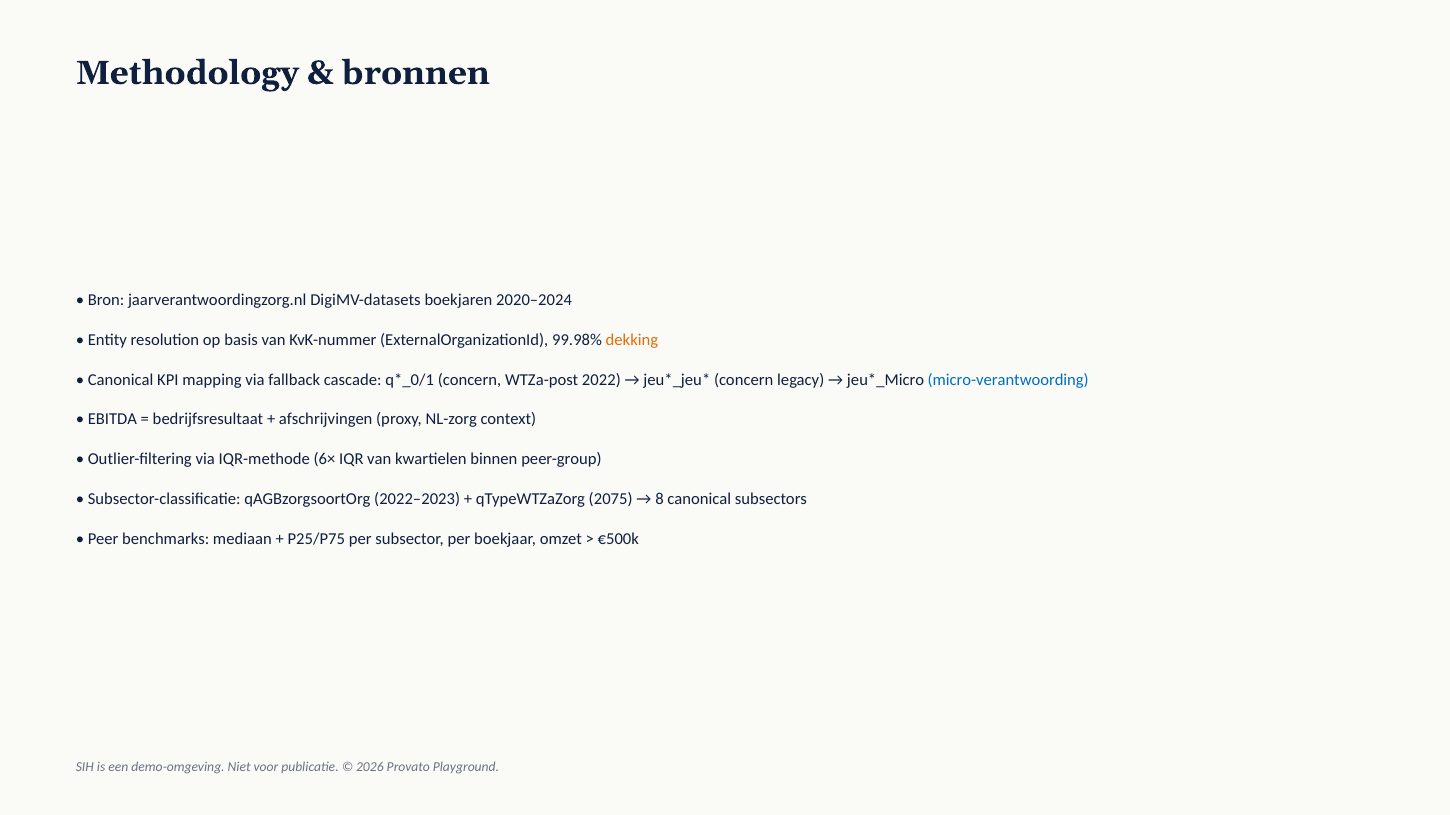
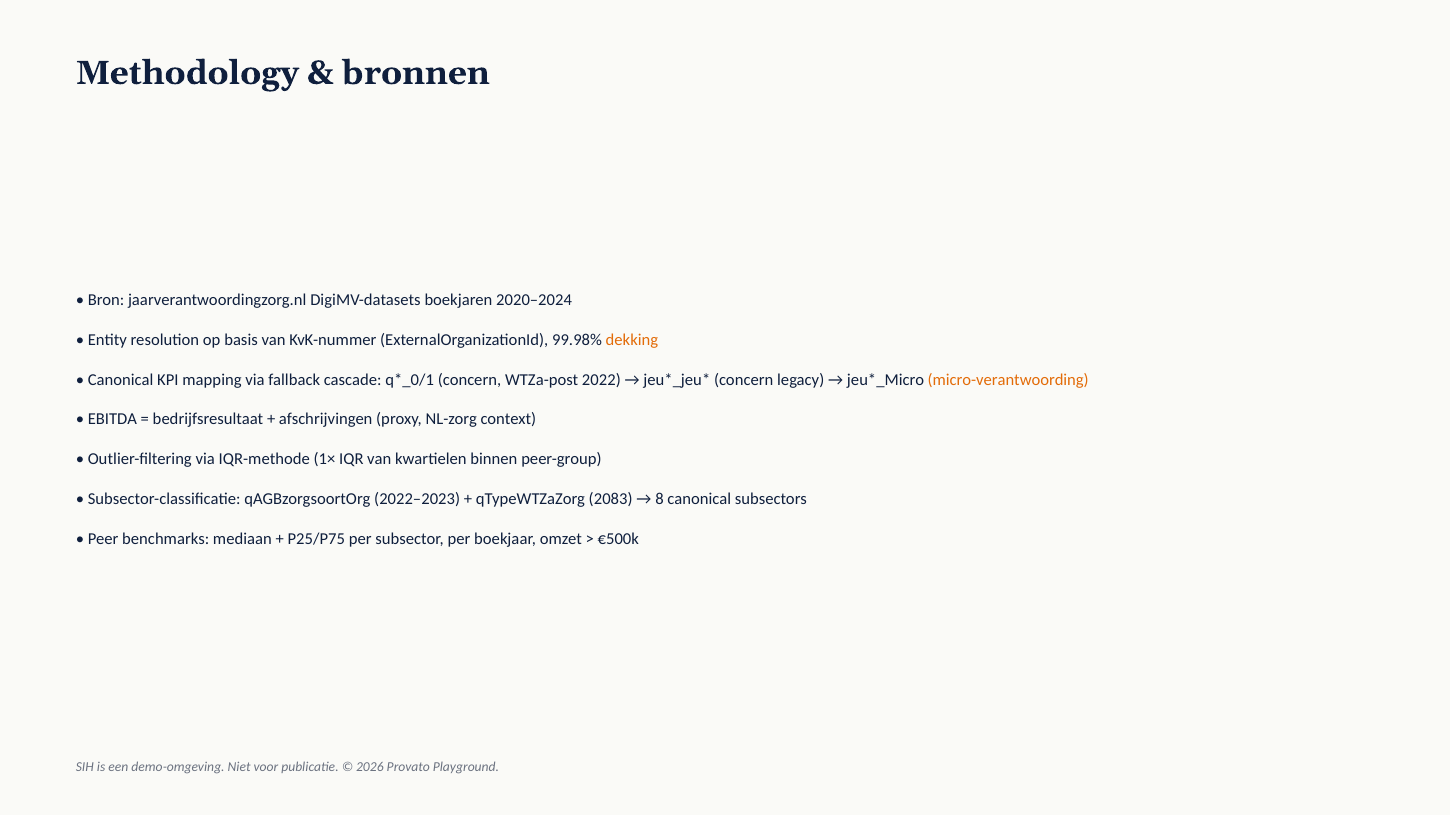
micro-verantwoording colour: blue -> orange
6×: 6× -> 1×
2075: 2075 -> 2083
